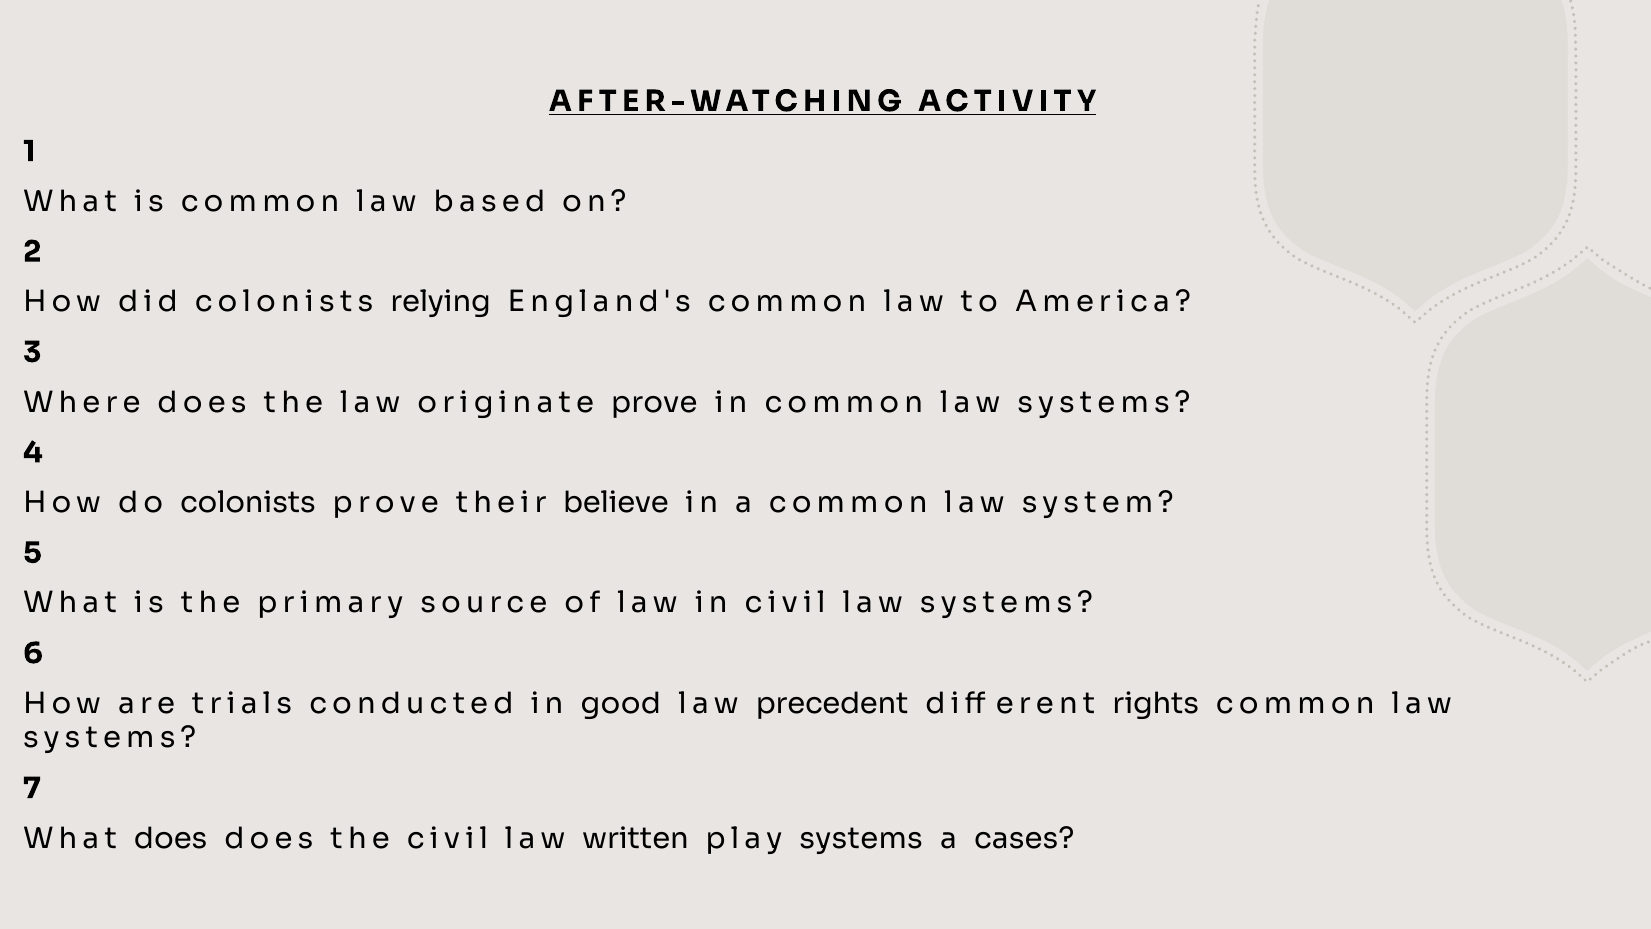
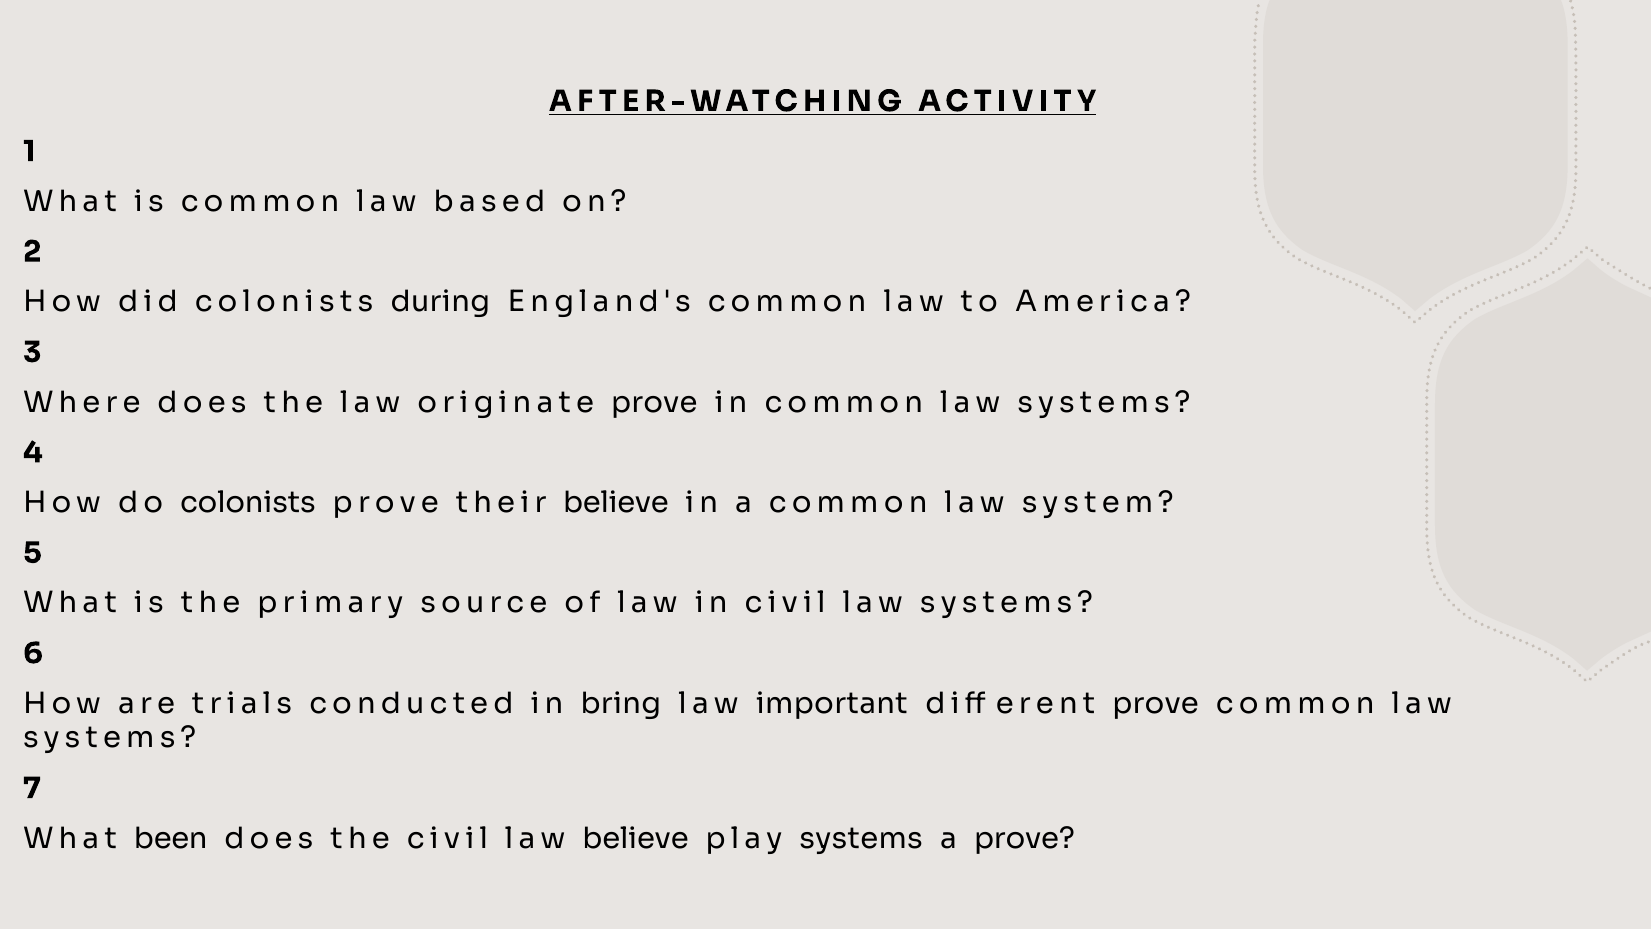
relying: relying -> during
good: good -> bring
precedent: precedent -> important
rights at (1156, 703): rights -> prove
What does: does -> been
law written: written -> believe
a cases: cases -> prove
